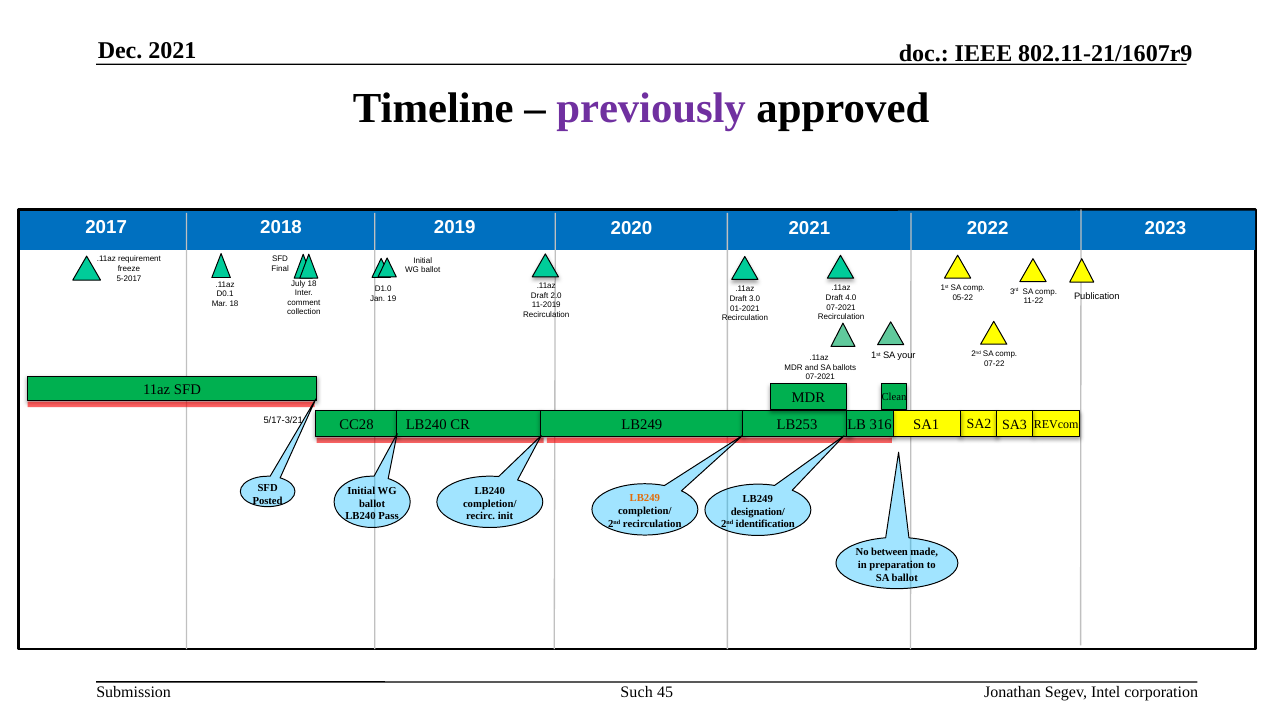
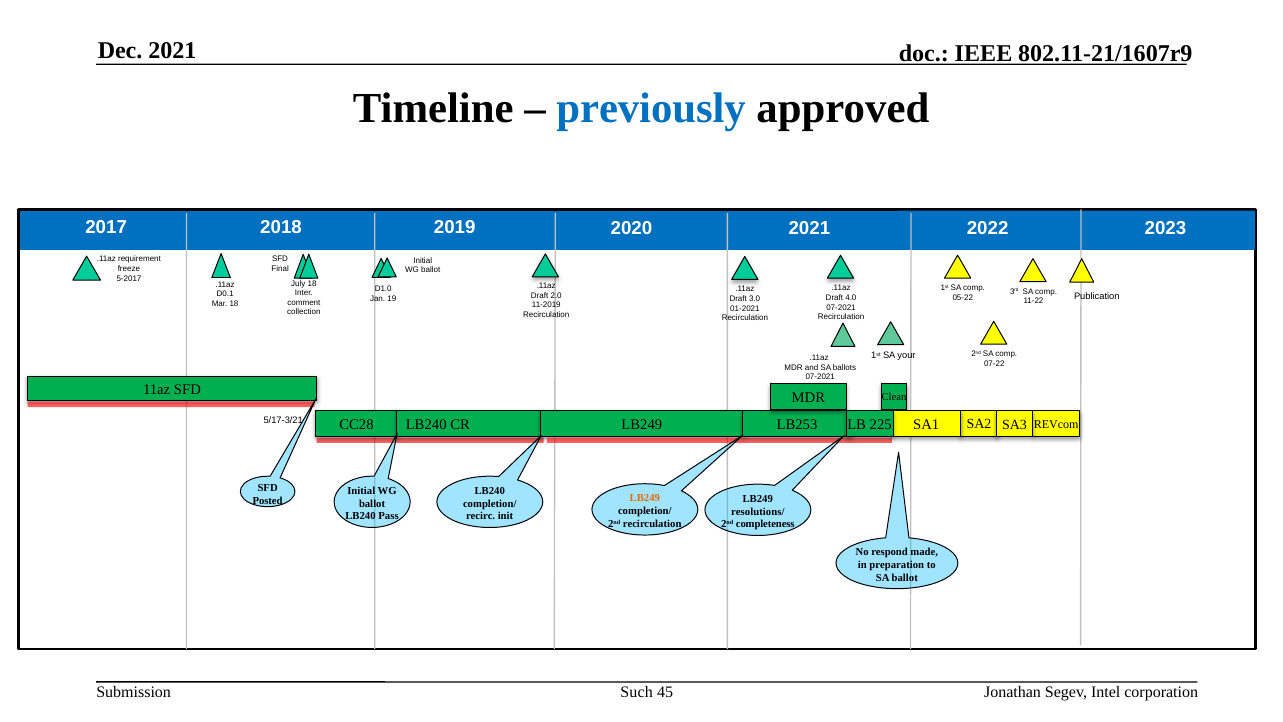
previously colour: purple -> blue
316: 316 -> 225
designation/: designation/ -> resolutions/
identification: identification -> completeness
between: between -> respond
